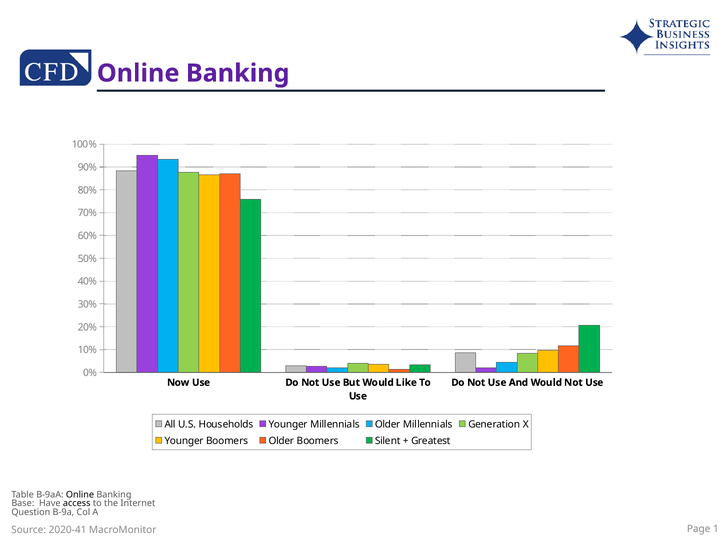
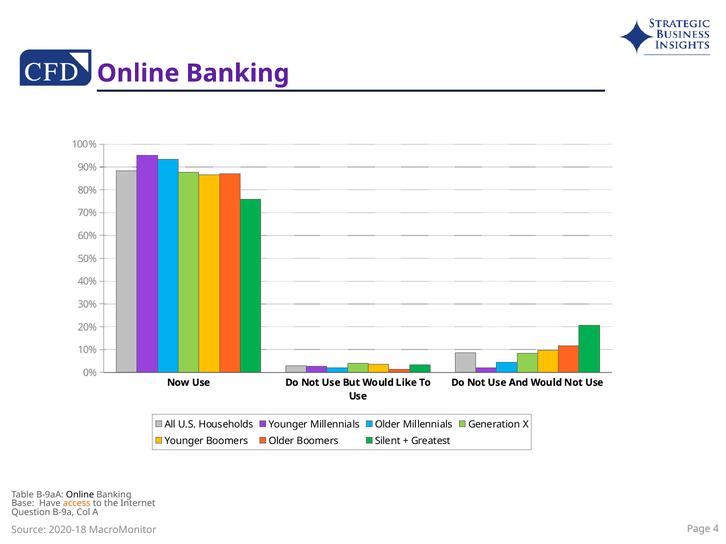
access colour: black -> orange
1: 1 -> 4
2020-41: 2020-41 -> 2020-18
